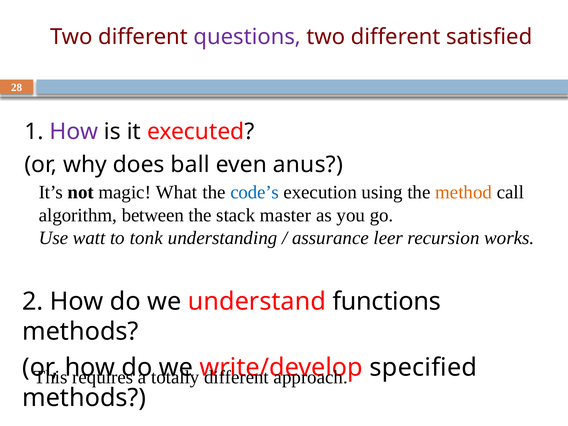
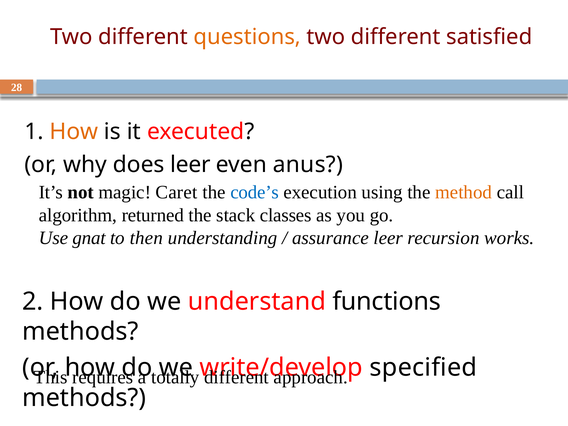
questions colour: purple -> orange
How at (74, 132) colour: purple -> orange
does ball: ball -> leer
What: What -> Caret
between: between -> returned
master: master -> classes
watt: watt -> gnat
tonk: tonk -> then
